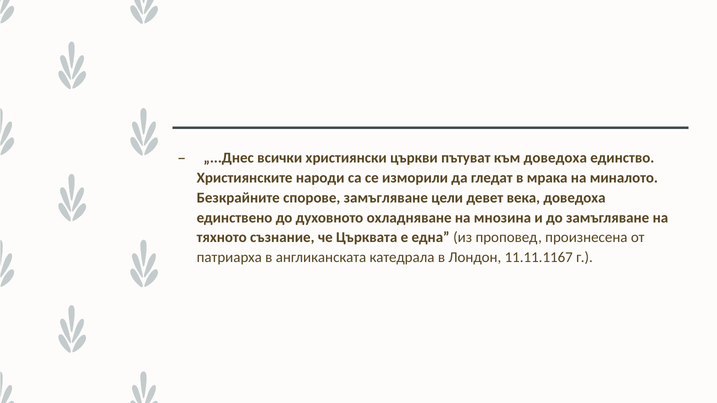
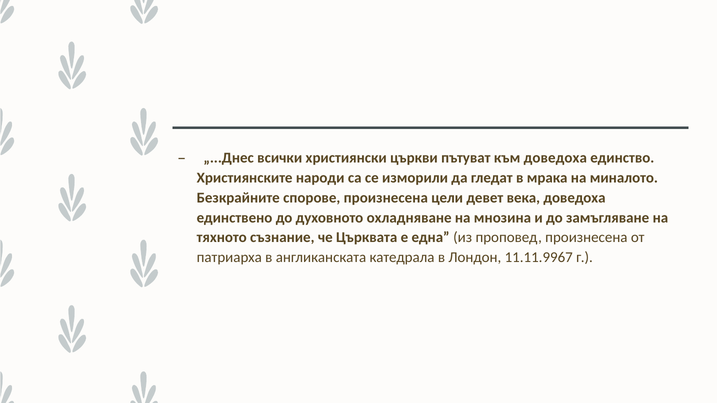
спорове замъгляване: замъгляване -> произнесена
11.11.1167: 11.11.1167 -> 11.11.9967
